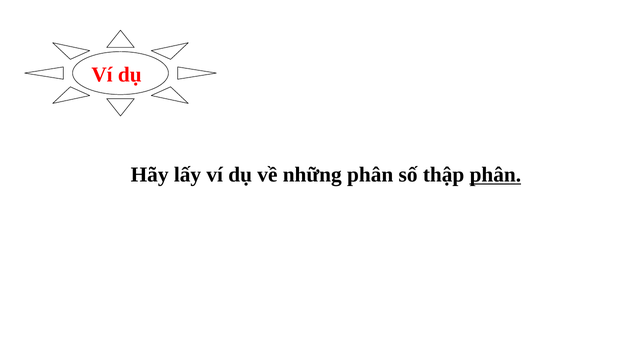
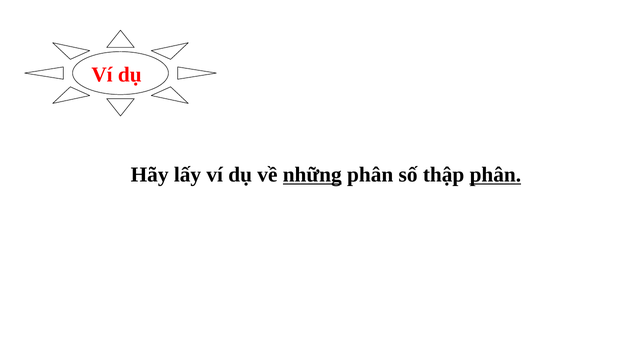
những underline: none -> present
